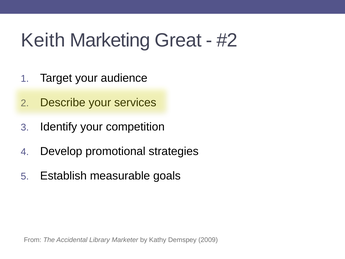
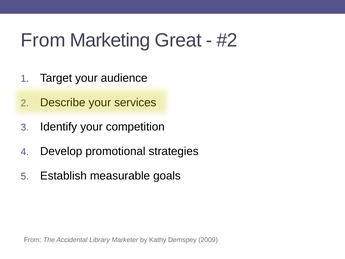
Keith at (43, 40): Keith -> From
